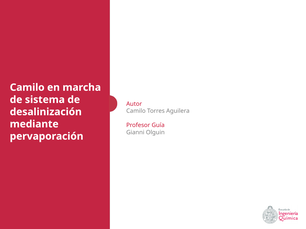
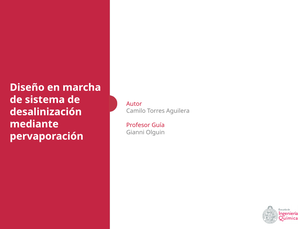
Camilo at (27, 88): Camilo -> Diseño
